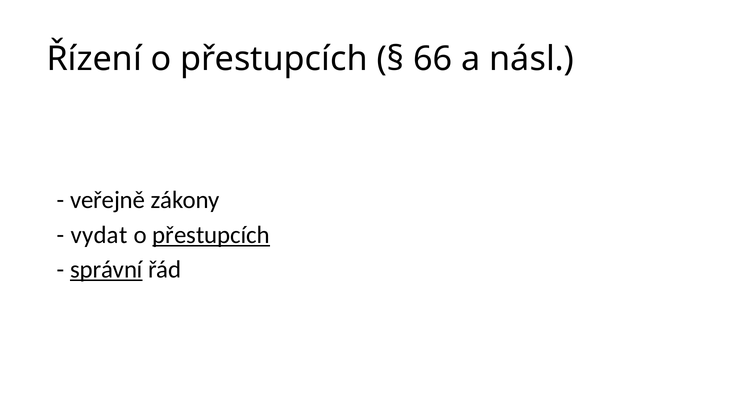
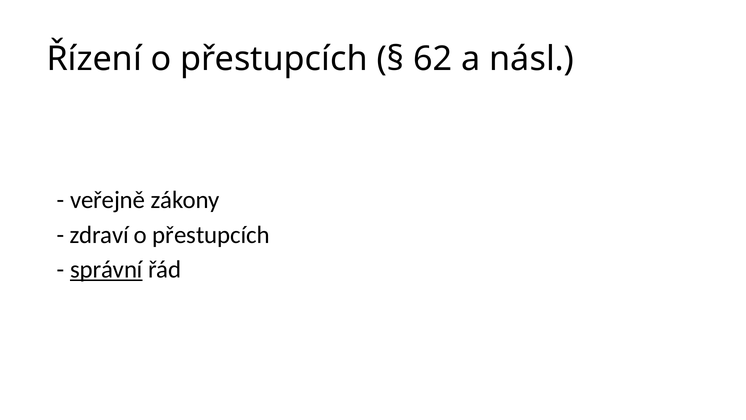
66: 66 -> 62
vydat: vydat -> zdraví
přestupcích at (211, 235) underline: present -> none
